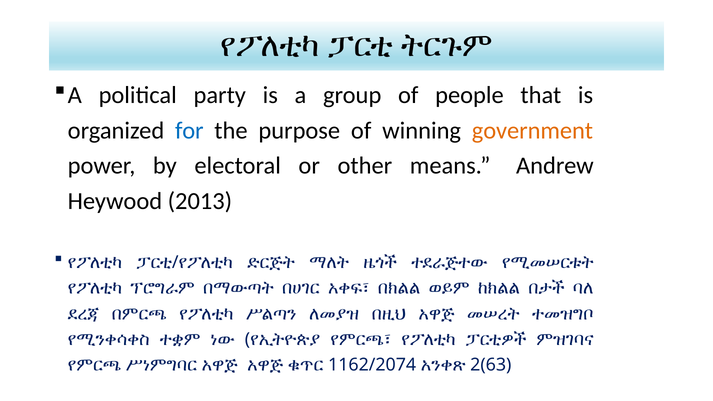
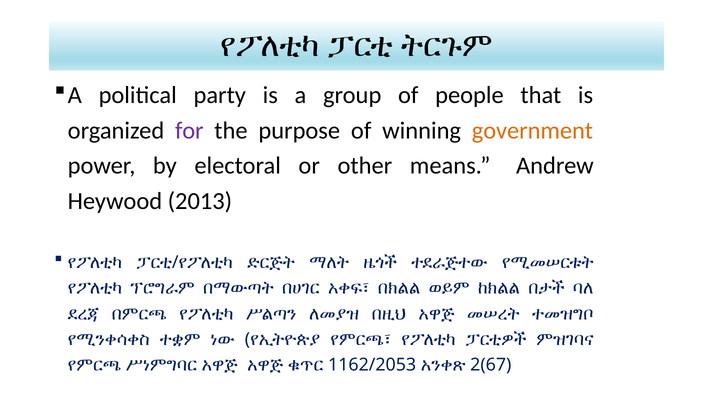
for colour: blue -> purple
1162/2074: 1162/2074 -> 1162/2053
2(63: 2(63 -> 2(67
